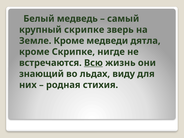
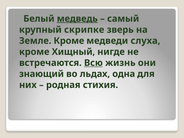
медведь underline: none -> present
дятла: дятла -> слуха
кроме Скрипке: Скрипке -> Хищный
виду: виду -> одна
